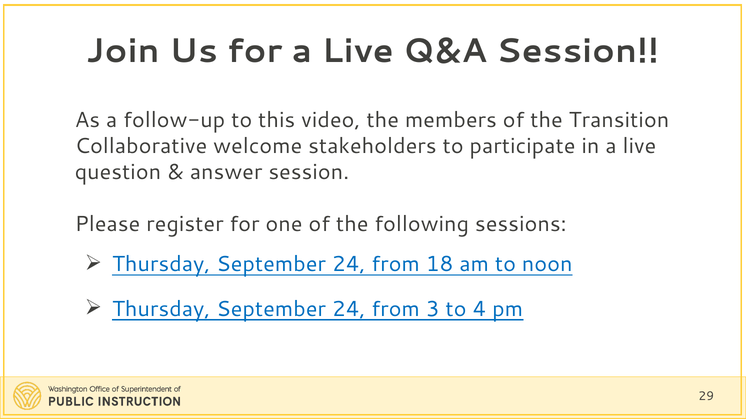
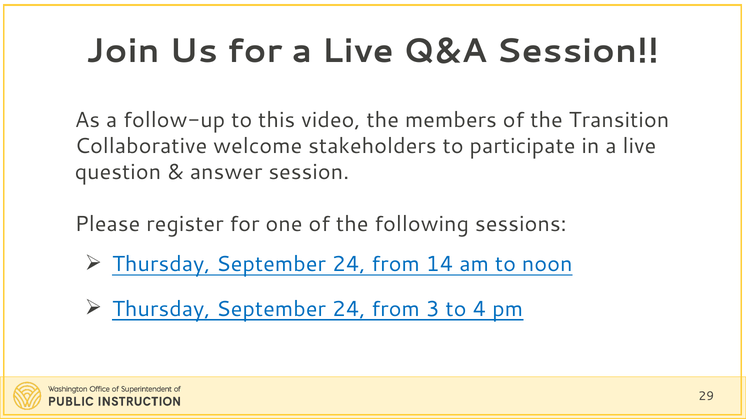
18: 18 -> 14
